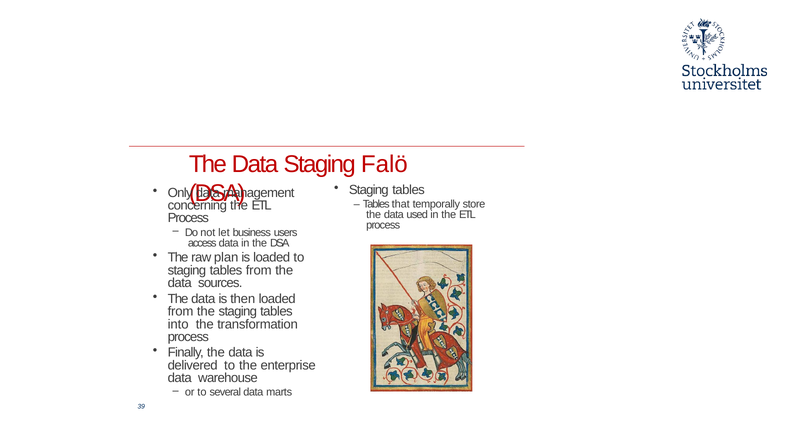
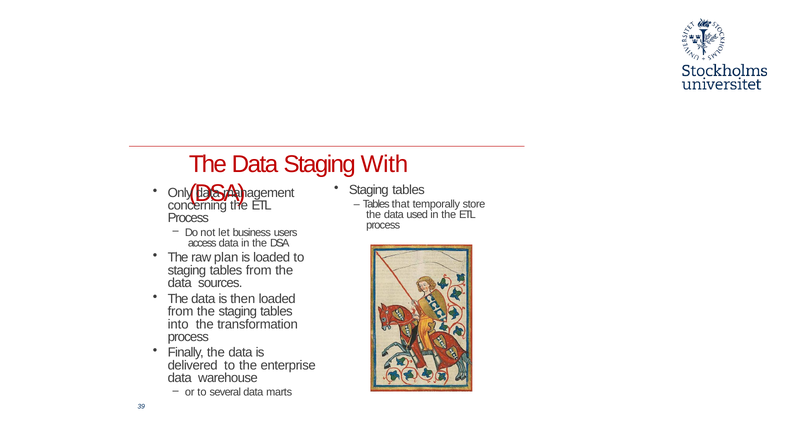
Falö: Falö -> With
